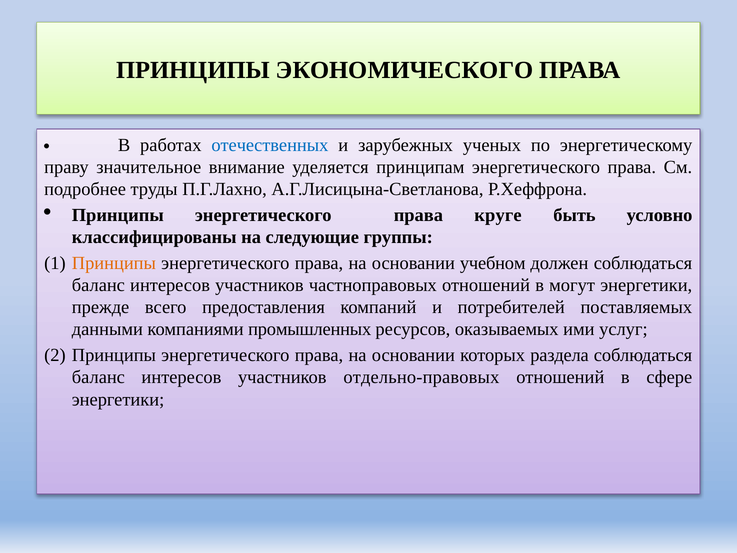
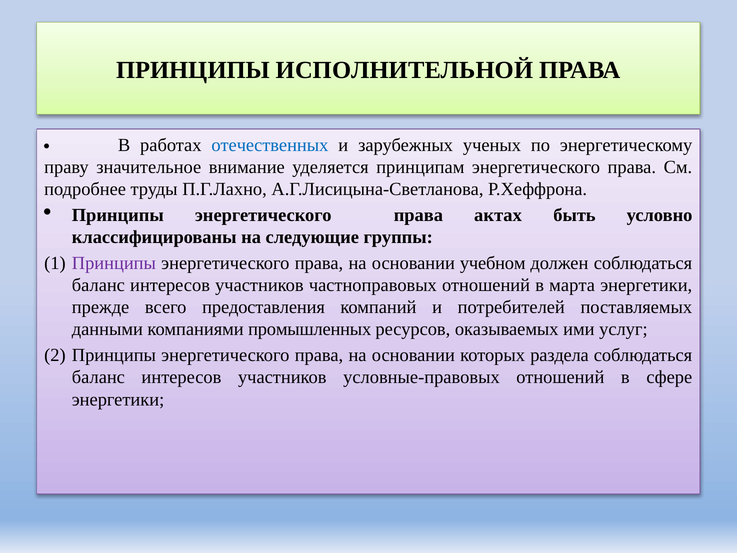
ЭКОНОМИЧЕСКОГО: ЭКОНОМИЧЕСКОГО -> ИСПОЛНИТЕЛЬНОЙ
круге: круге -> актах
Принципы at (114, 263) colour: orange -> purple
могут: могут -> марта
отдельно-правовых: отдельно-правовых -> условные-правовых
